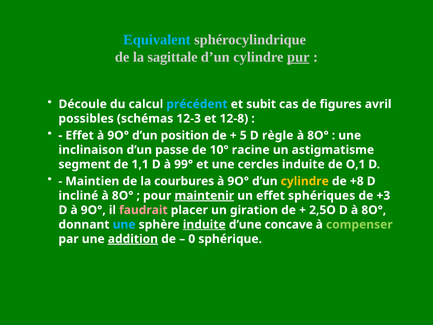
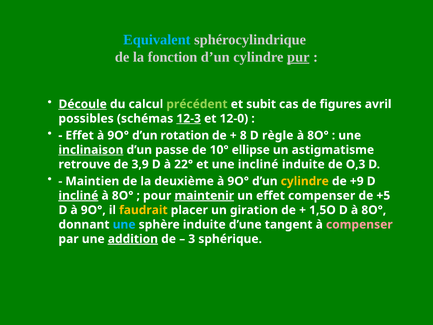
sagittale: sagittale -> fonction
Découle underline: none -> present
précédent colour: light blue -> light green
12-3 underline: none -> present
12-8: 12-8 -> 12-0
position: position -> rotation
5: 5 -> 8
inclinaison underline: none -> present
racine: racine -> ellipse
segment: segment -> retrouve
1,1: 1,1 -> 3,9
99°: 99° -> 22°
une cercles: cercles -> incliné
O,1: O,1 -> O,3
courbures: courbures -> deuxième
+8: +8 -> +9
incliné at (78, 195) underline: none -> present
effet sphériques: sphériques -> compenser
+3: +3 -> +5
faudrait colour: pink -> yellow
2,5O: 2,5O -> 1,5O
induite at (204, 224) underline: present -> none
concave: concave -> tangent
compenser at (359, 224) colour: light green -> pink
0: 0 -> 3
